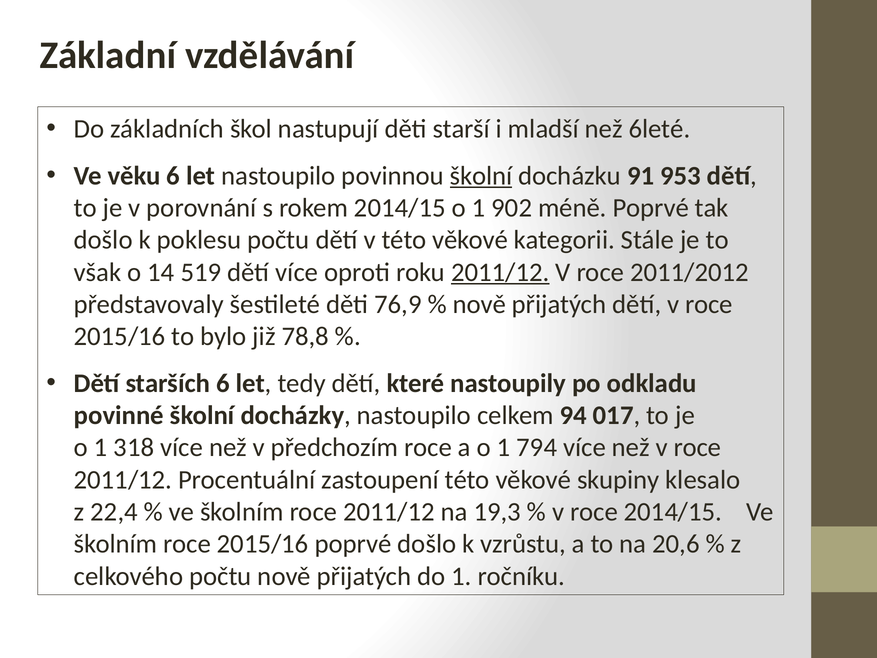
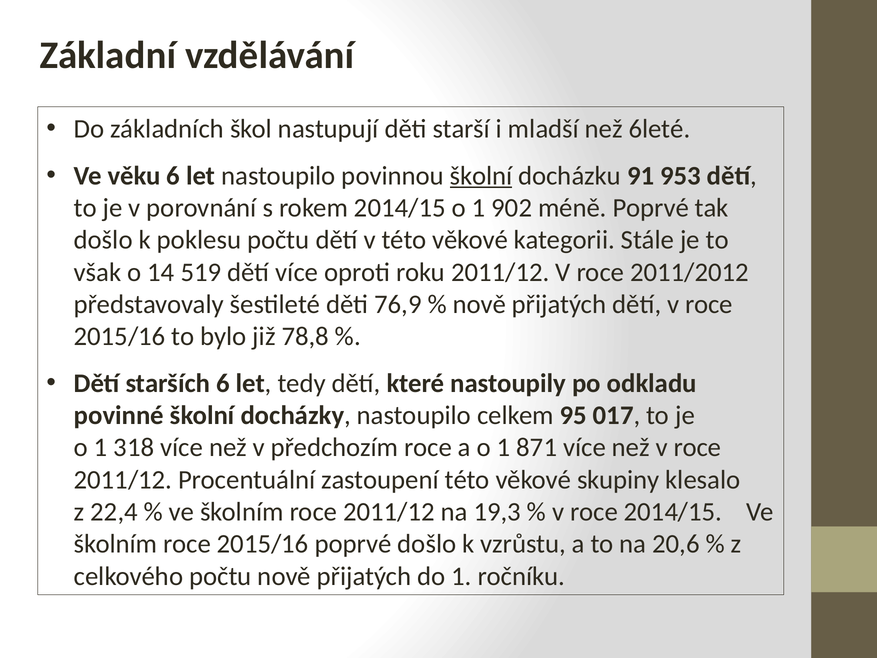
2011/12 at (500, 272) underline: present -> none
94: 94 -> 95
794: 794 -> 871
